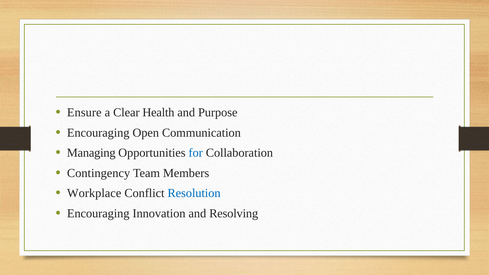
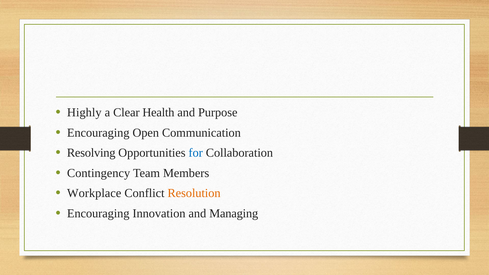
Ensure: Ensure -> Highly
Managing: Managing -> Resolving
Resolution colour: blue -> orange
Resolving: Resolving -> Managing
